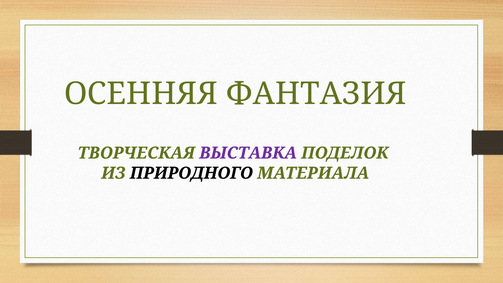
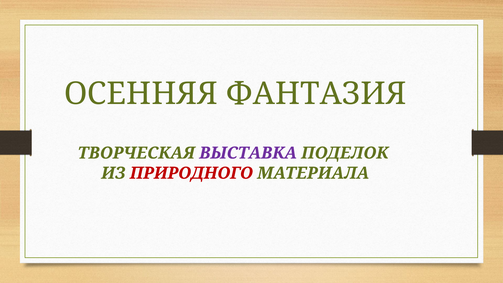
ПРИРОДНОГО colour: black -> red
